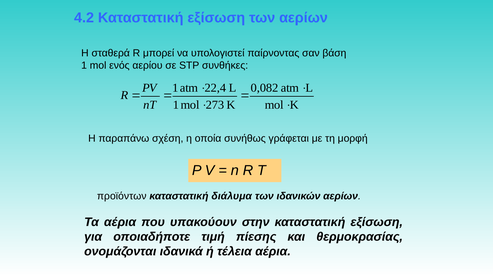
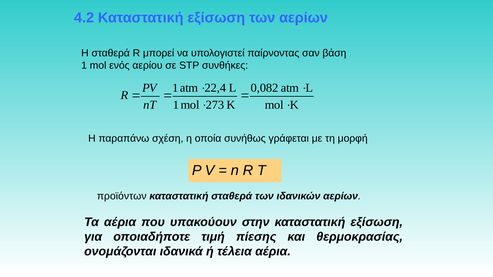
καταστατική διάλυμα: διάλυμα -> σταθερά
